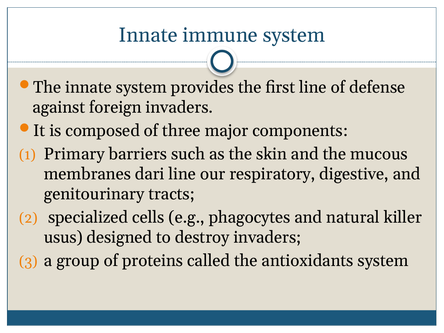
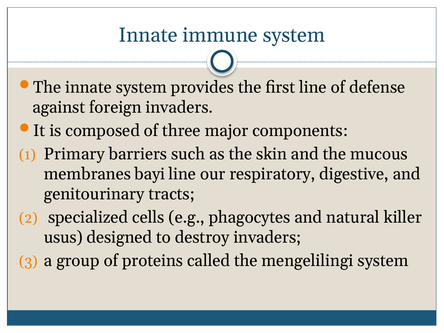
dari: dari -> bayi
antioxidants: antioxidants -> mengelilingi
